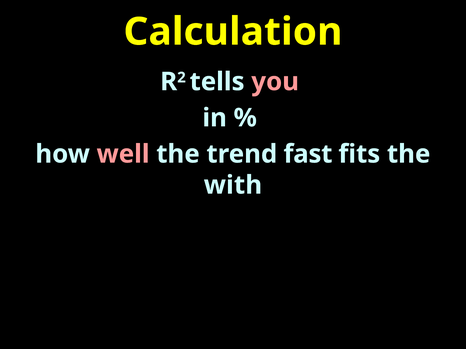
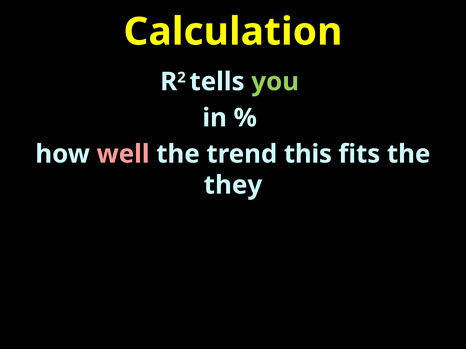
you colour: pink -> light green
fast: fast -> this
with: with -> they
